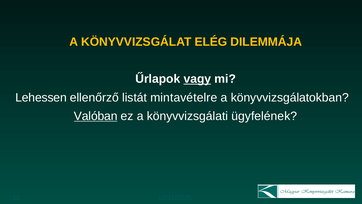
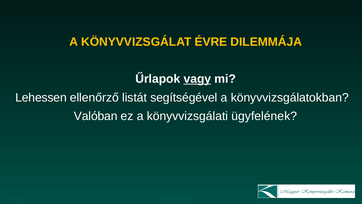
ELÉG: ELÉG -> ÉVRE
mintavételre: mintavételre -> segítségével
Valóban underline: present -> none
